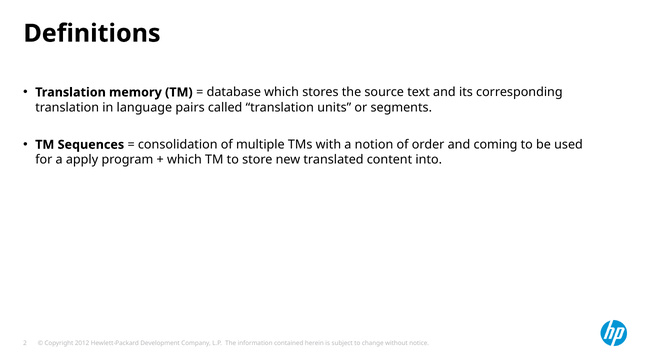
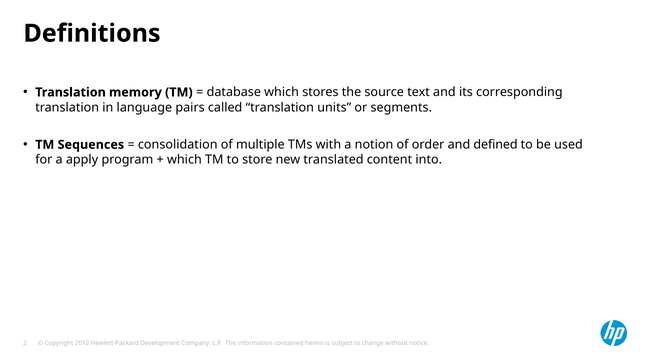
coming: coming -> defined
